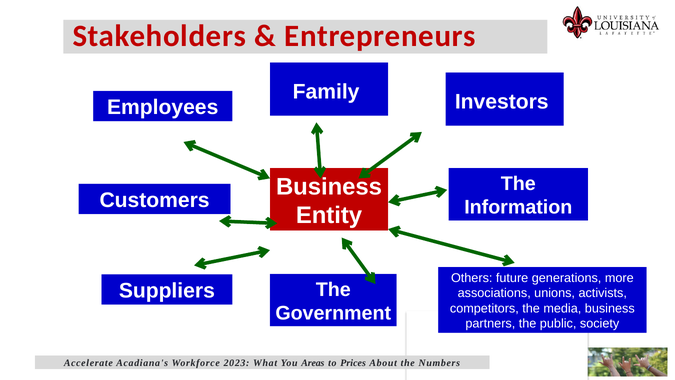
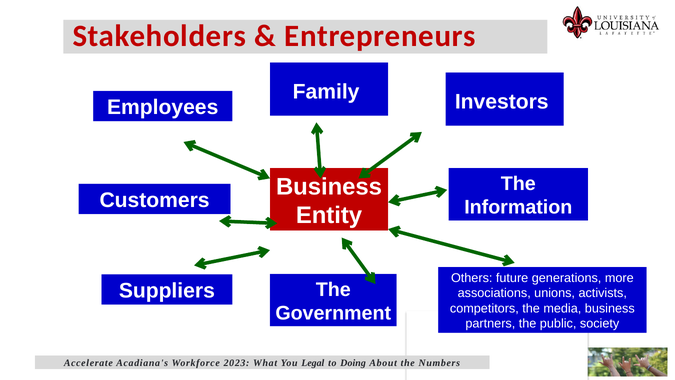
Areas: Areas -> Legal
Prices: Prices -> Doing
